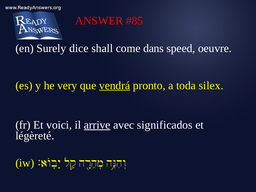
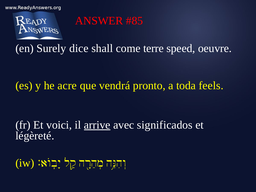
dans: dans -> terre
very: very -> acre
vendrá underline: present -> none
silex: silex -> feels
